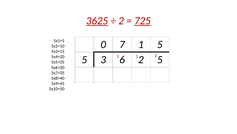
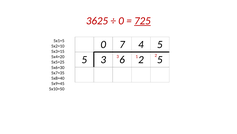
3625 underline: present -> none
2 at (121, 21): 2 -> 0
7 1: 1 -> 4
